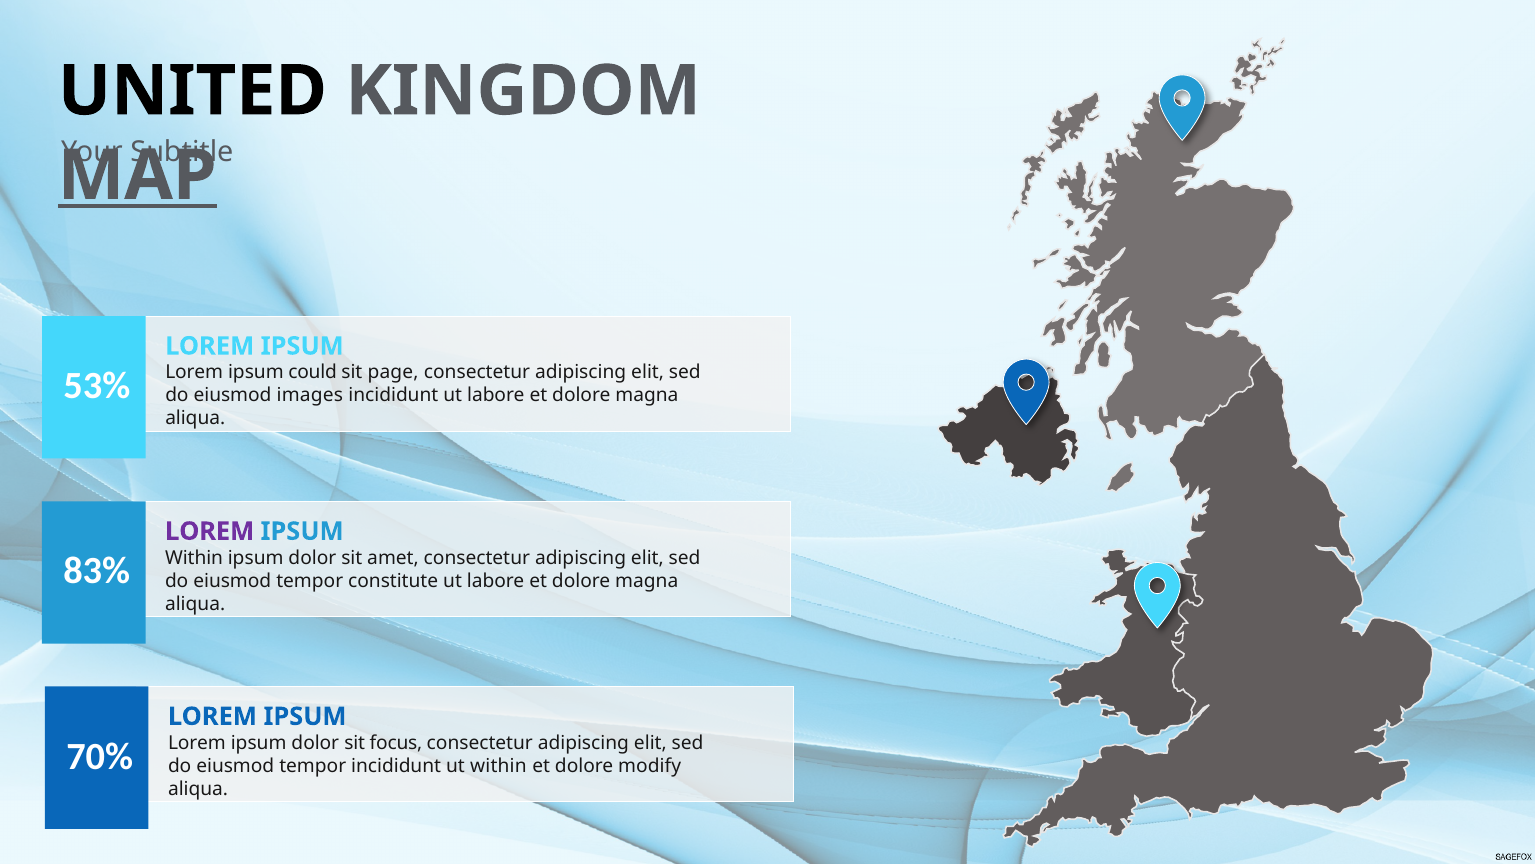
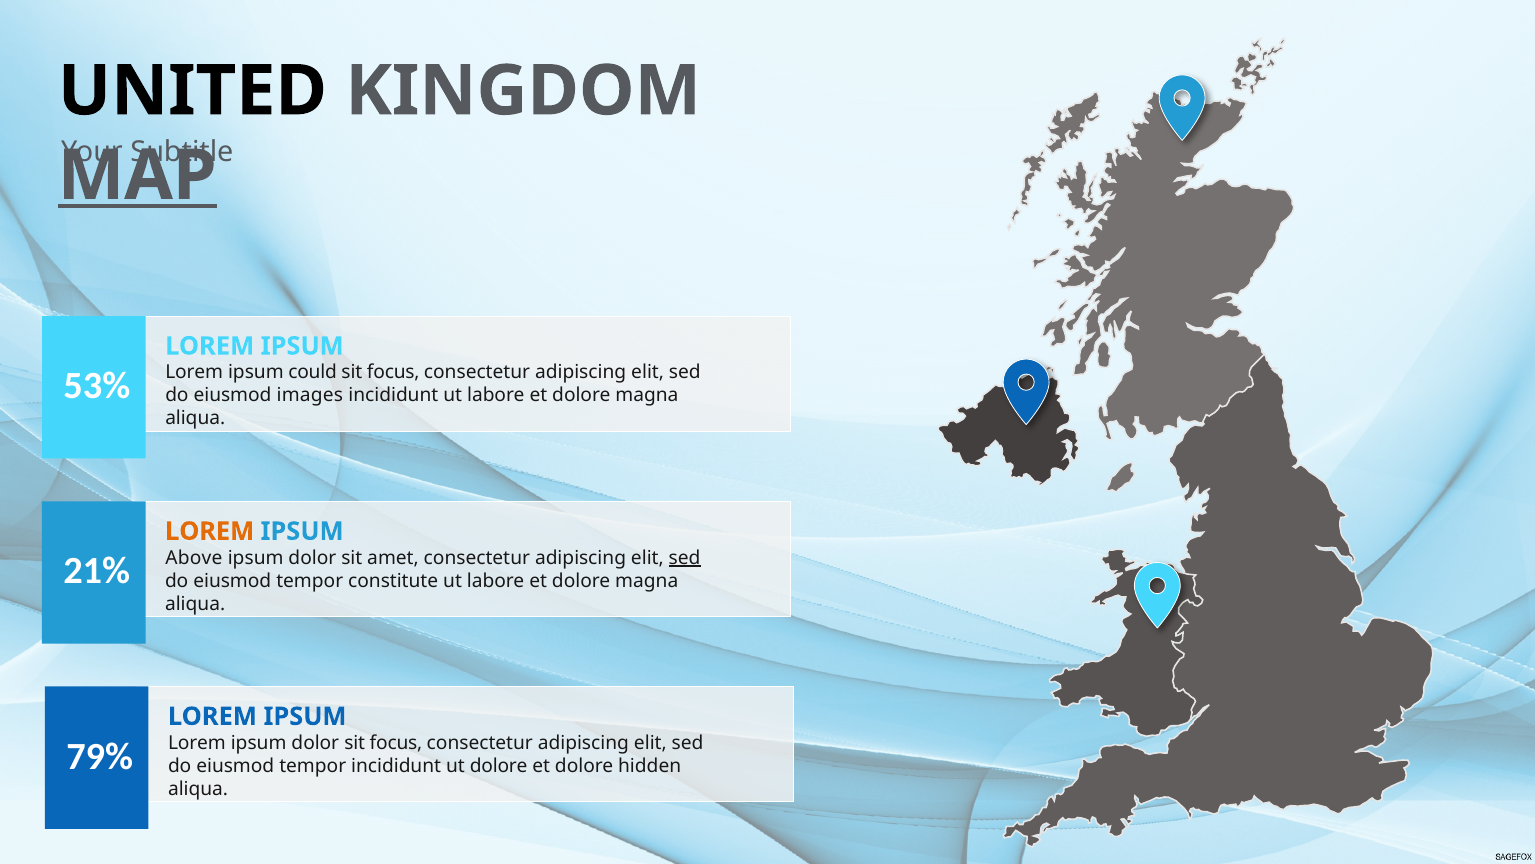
page at (393, 372): page -> focus
LOREM at (210, 531) colour: purple -> orange
Within at (194, 557): Within -> Above
sed at (685, 557) underline: none -> present
83%: 83% -> 21%
70%: 70% -> 79%
ut within: within -> dolore
modify: modify -> hidden
